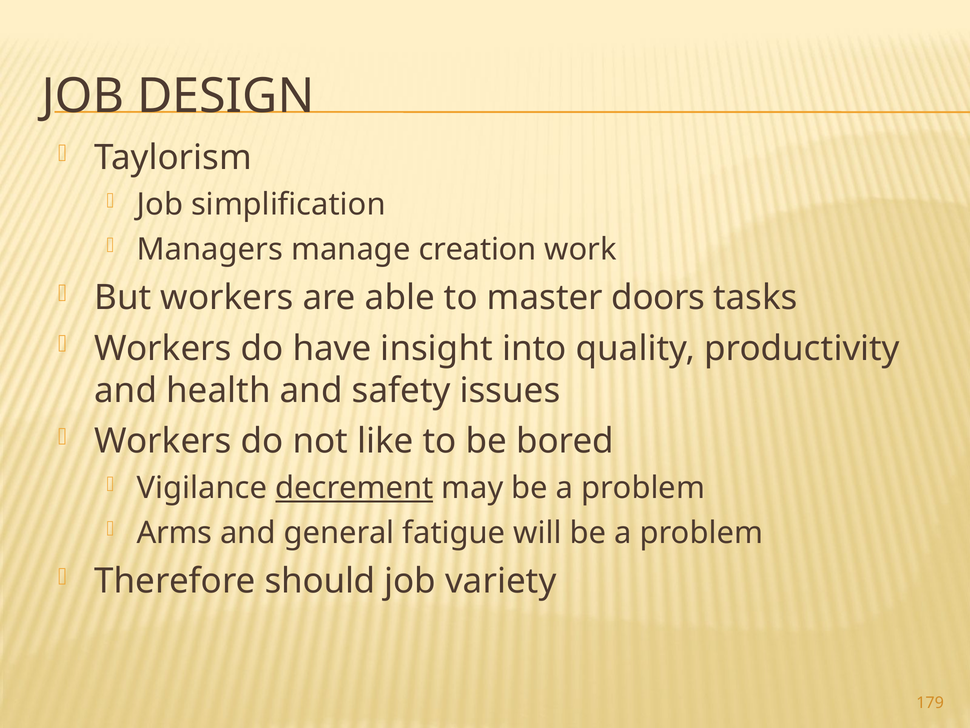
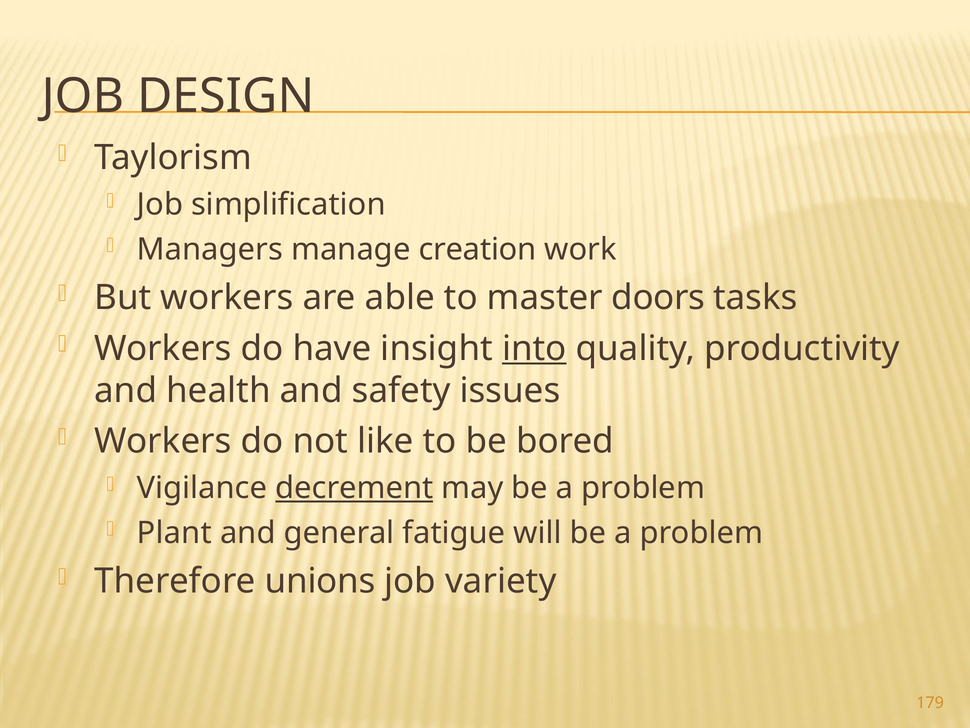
into underline: none -> present
Arms: Arms -> Plant
should: should -> unions
